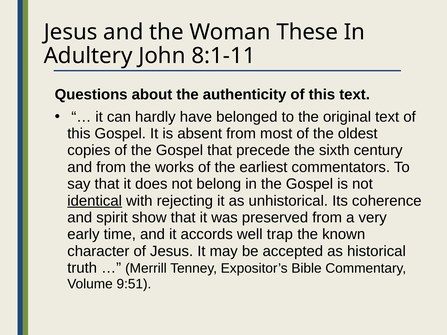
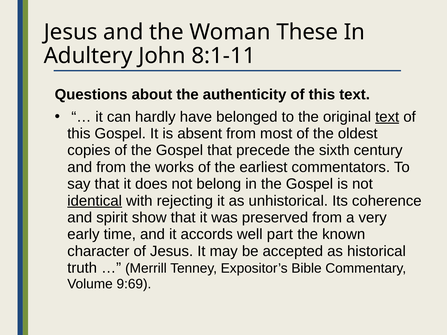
text at (387, 117) underline: none -> present
trap: trap -> part
9:51: 9:51 -> 9:69
